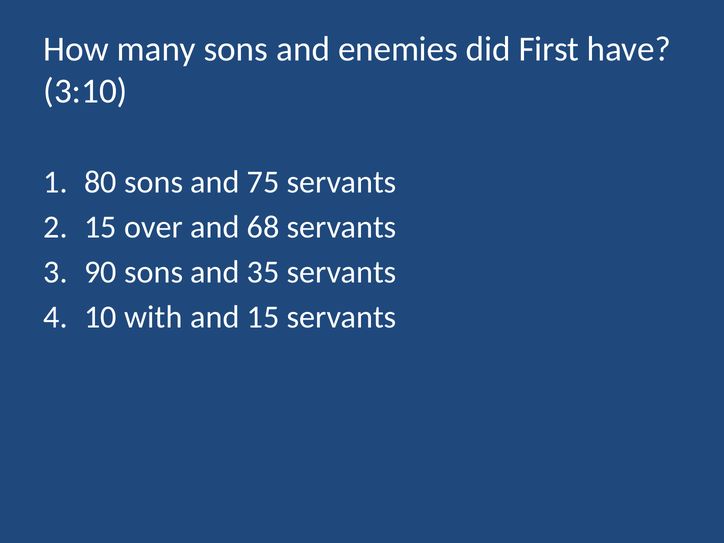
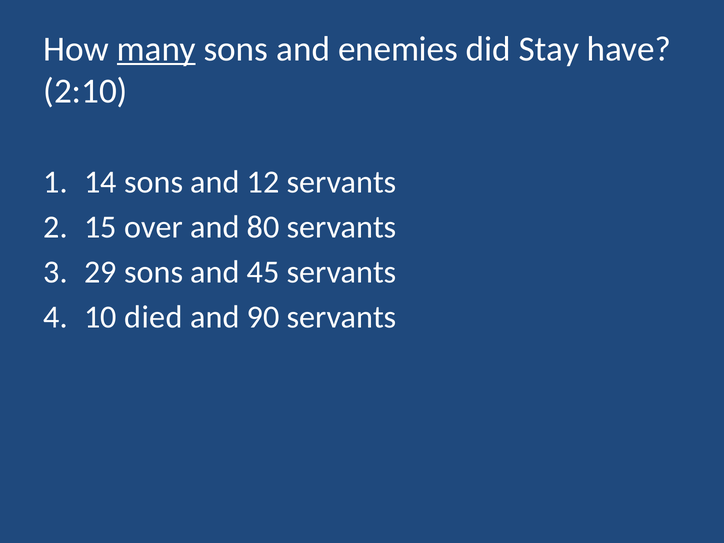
many underline: none -> present
First: First -> Stay
3:10: 3:10 -> 2:10
80: 80 -> 14
75: 75 -> 12
68: 68 -> 80
90: 90 -> 29
35: 35 -> 45
with: with -> died
and 15: 15 -> 90
